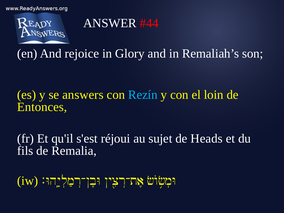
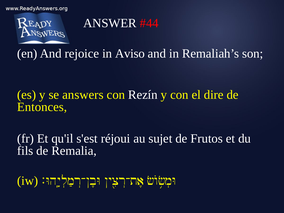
Glory: Glory -> Aviso
Rezín colour: light blue -> white
loin: loin -> dire
Heads: Heads -> Frutos
